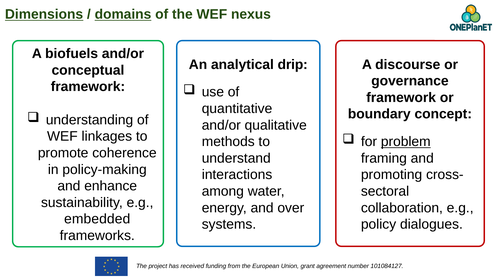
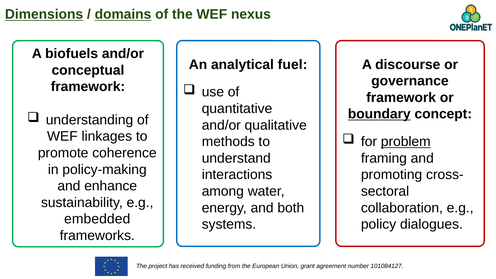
drip: drip -> fuel
boundary underline: none -> present
over: over -> both
